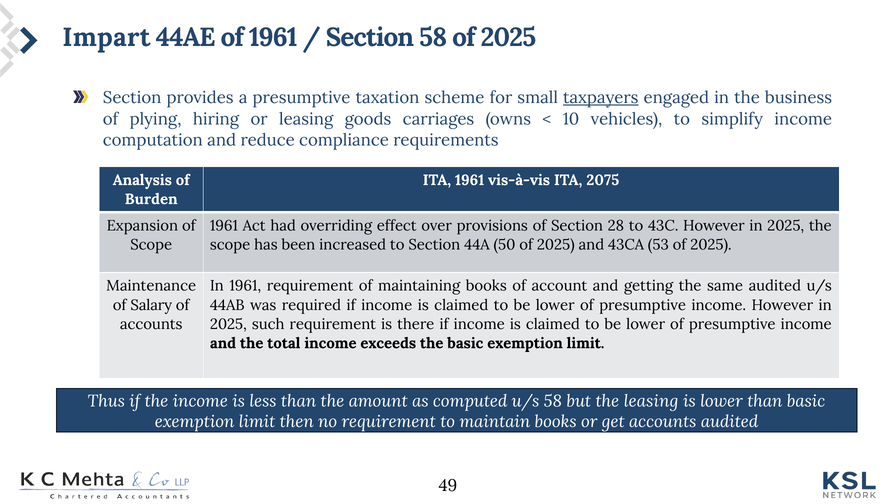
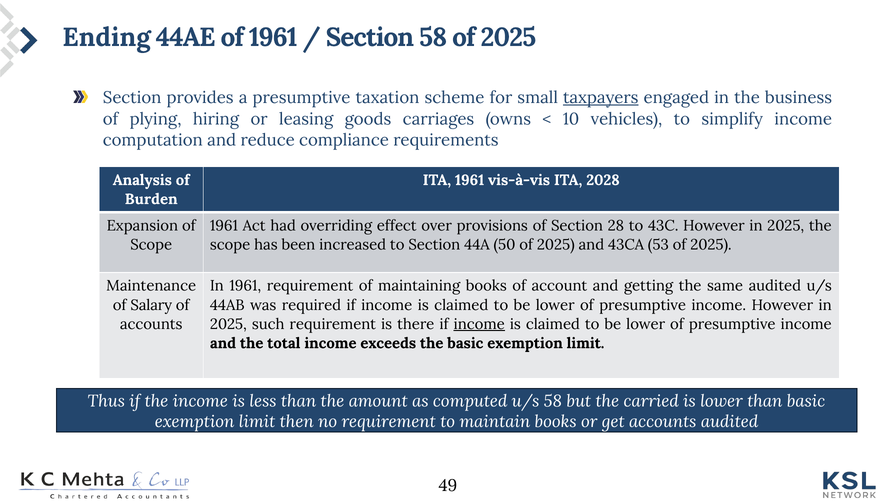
Impart: Impart -> Ending
2075: 2075 -> 2028
income at (479, 324) underline: none -> present
the leasing: leasing -> carried
